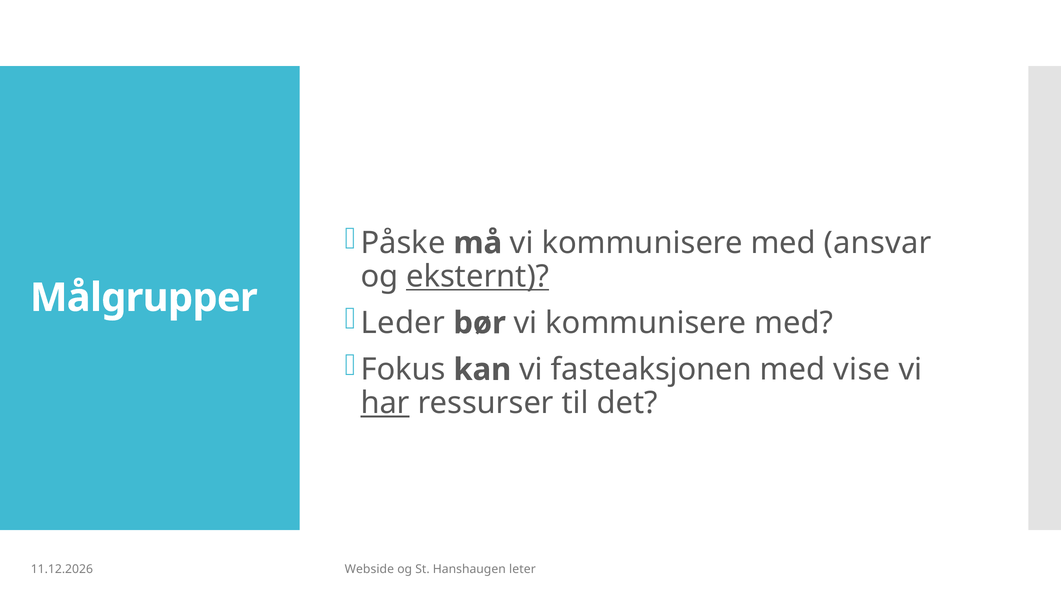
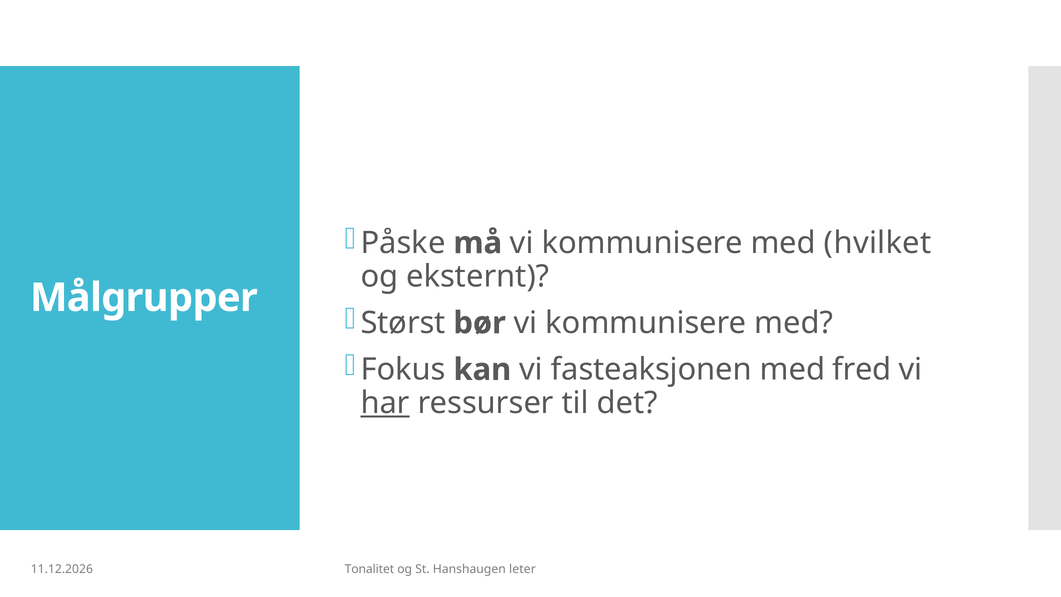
ansvar: ansvar -> hvilket
eksternt underline: present -> none
Leder: Leder -> Størst
vise: vise -> fred
Webside: Webside -> Tonalitet
